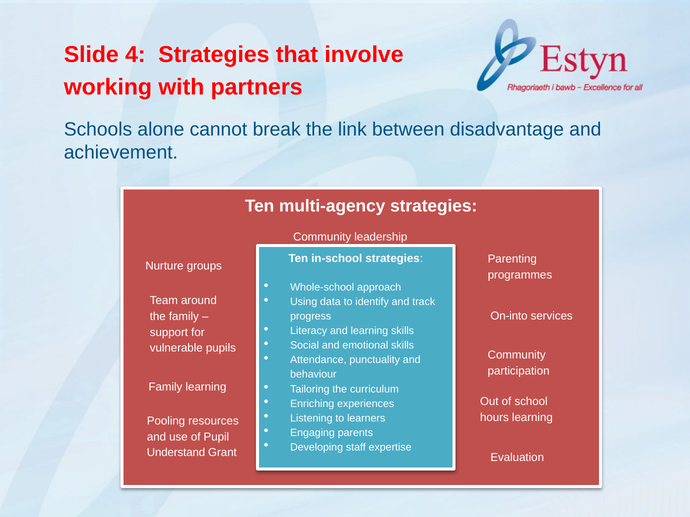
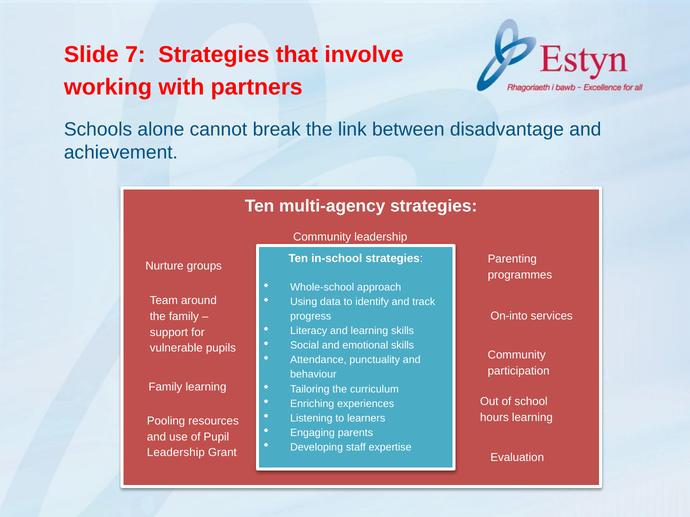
4: 4 -> 7
Understand at (176, 453): Understand -> Leadership
